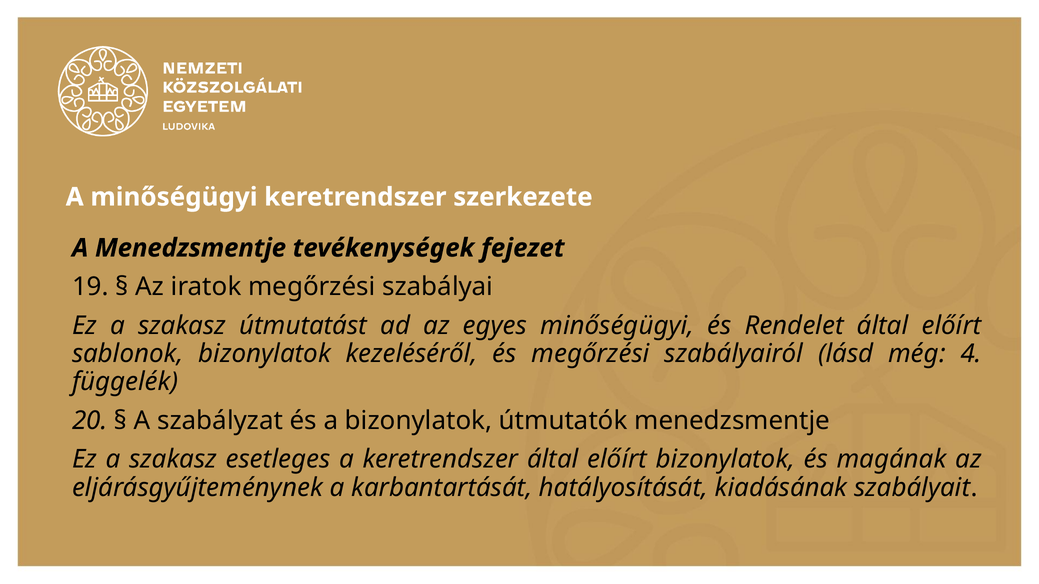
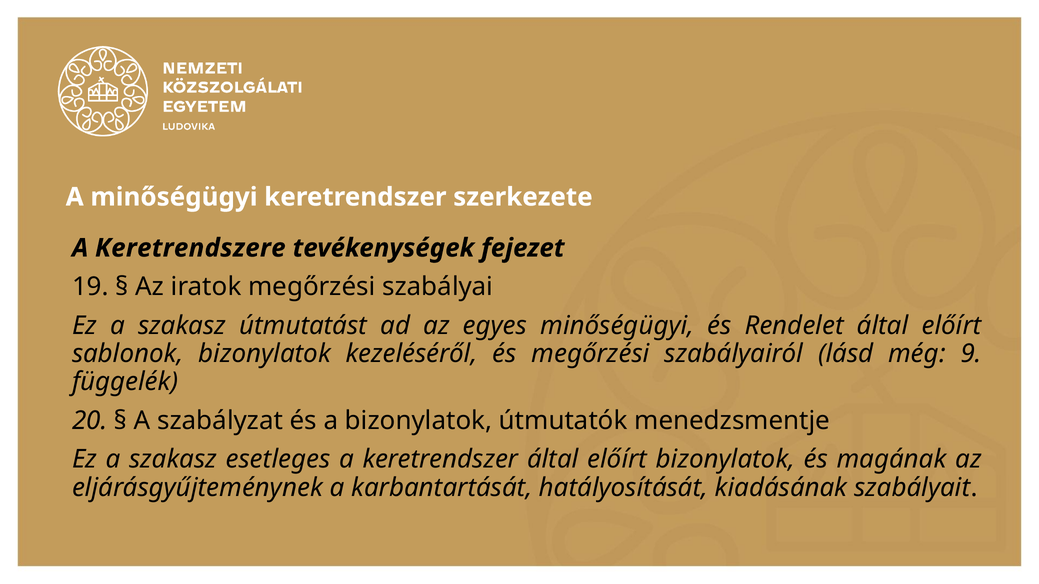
A Menedzsmentje: Menedzsmentje -> Keretrendszere
4: 4 -> 9
